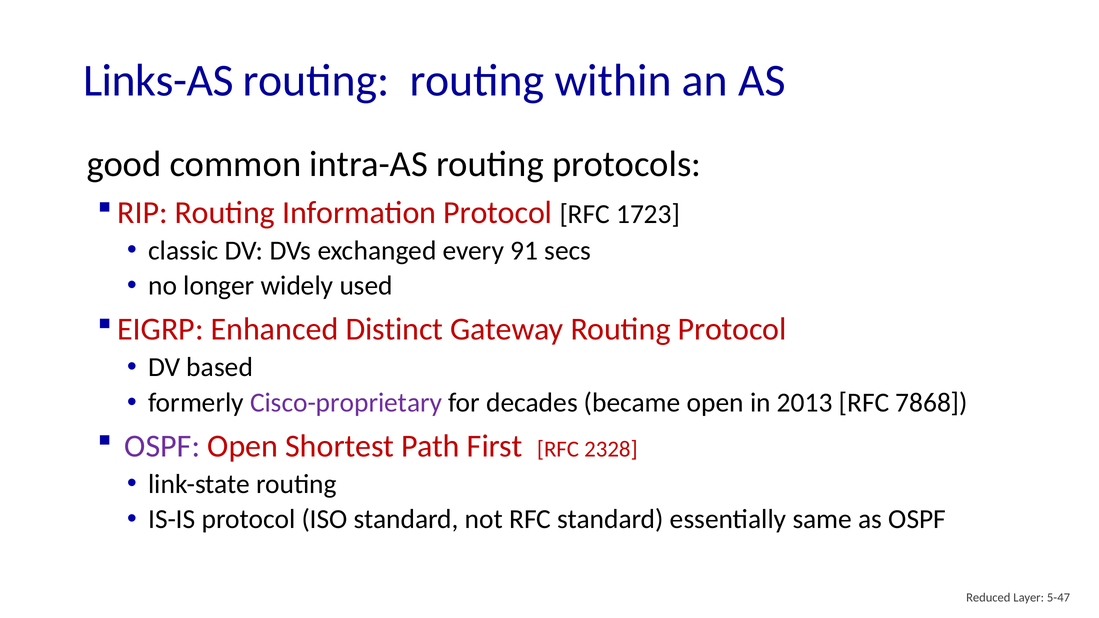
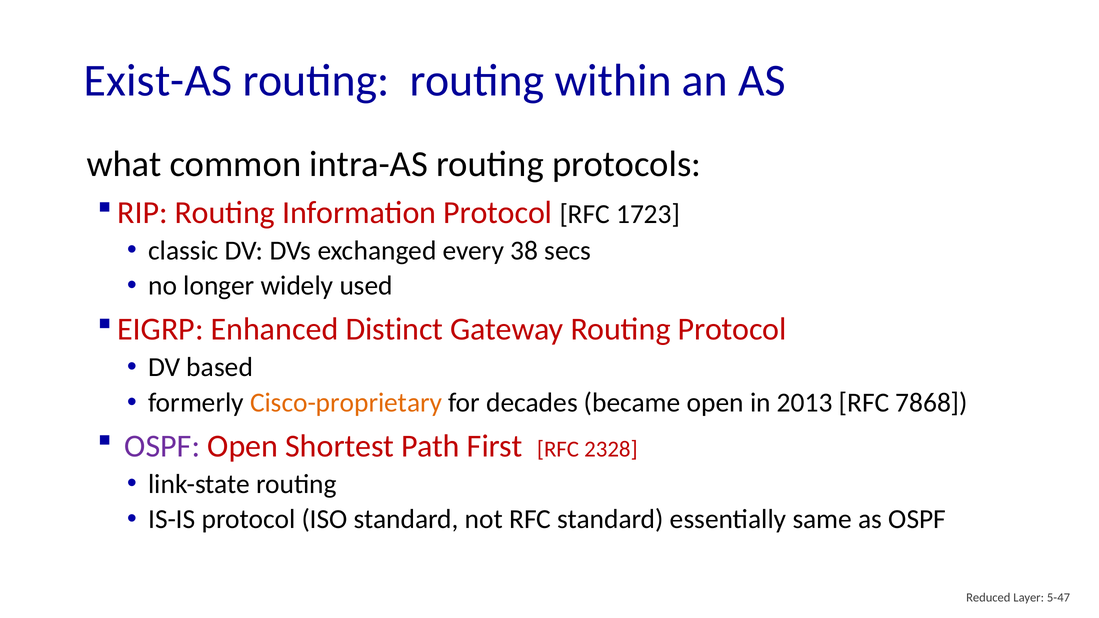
Links-AS: Links-AS -> Exist-AS
good: good -> what
91: 91 -> 38
Cisco-proprietary colour: purple -> orange
